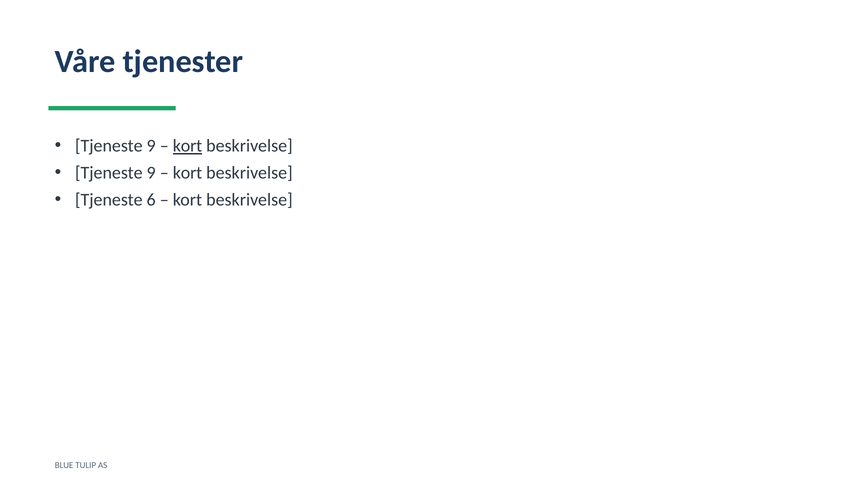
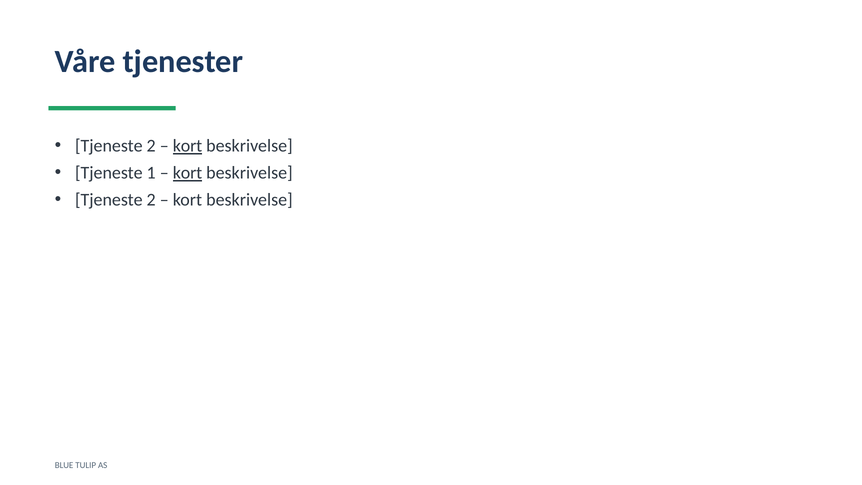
9 at (151, 146): 9 -> 2
9 at (151, 173): 9 -> 1
kort at (188, 173) underline: none -> present
6 at (151, 200): 6 -> 2
